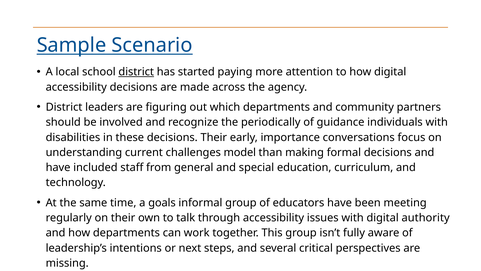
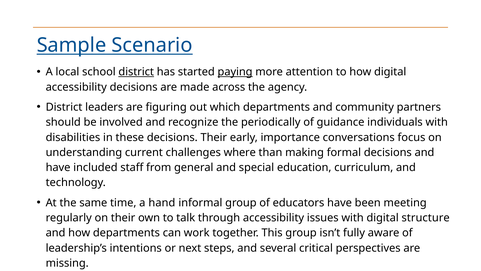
paying underline: none -> present
model: model -> where
goals: goals -> hand
authority: authority -> structure
